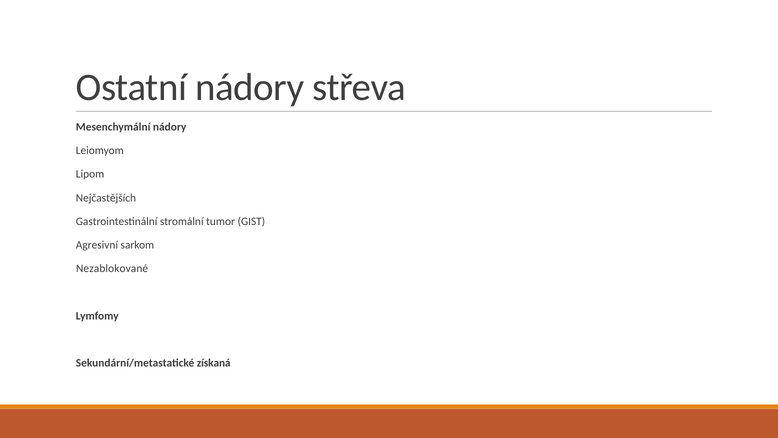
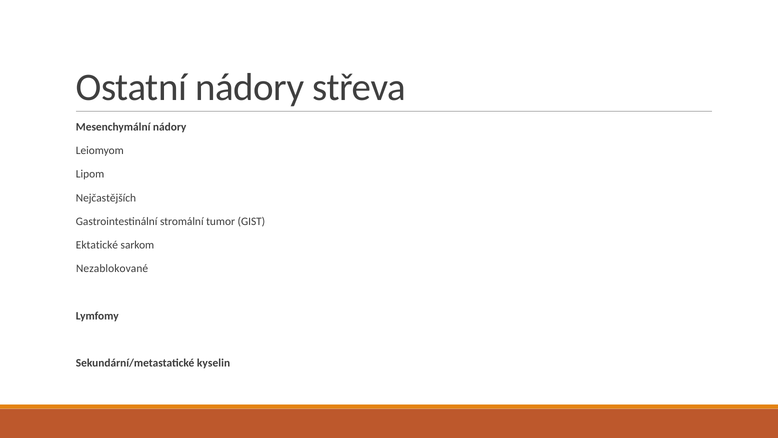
Agresivní: Agresivní -> Ektatické
získaná: získaná -> kyselin
